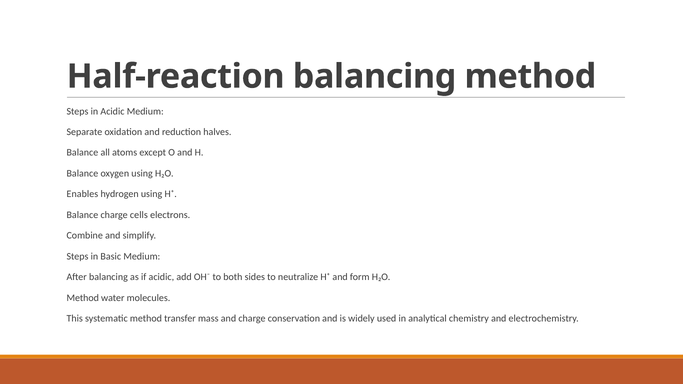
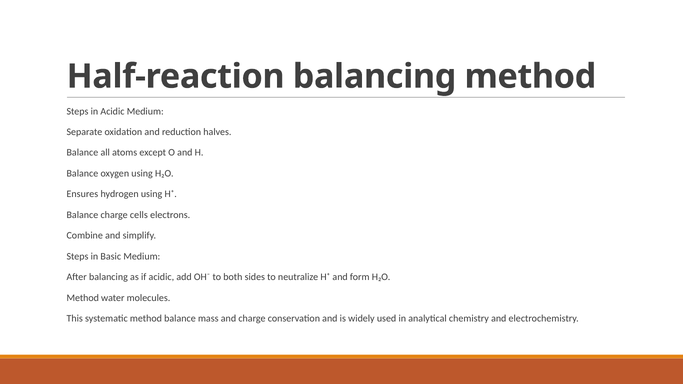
Enables: Enables -> Ensures
method transfer: transfer -> balance
